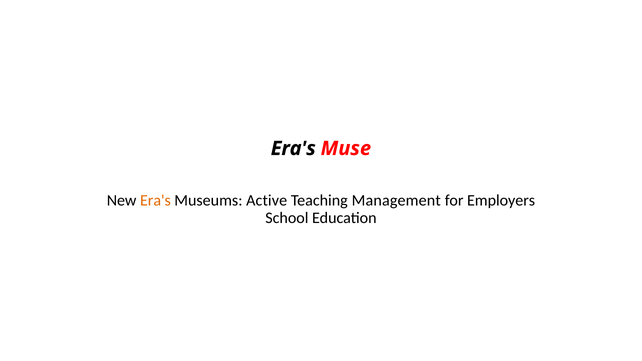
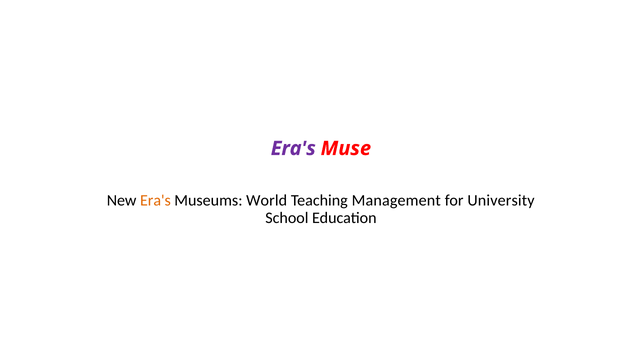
Era's at (293, 149) colour: black -> purple
Active: Active -> World
Employers: Employers -> University
